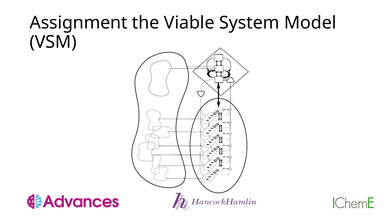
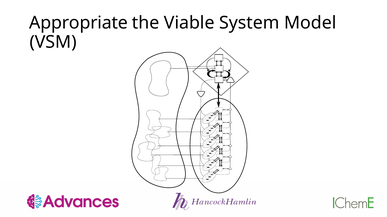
Assignment: Assignment -> Appropriate
